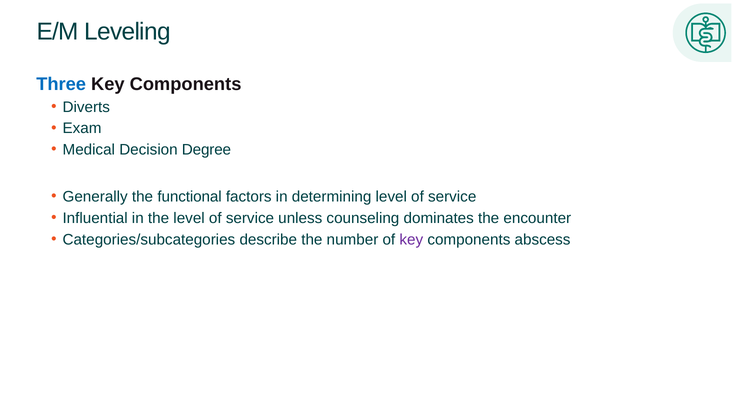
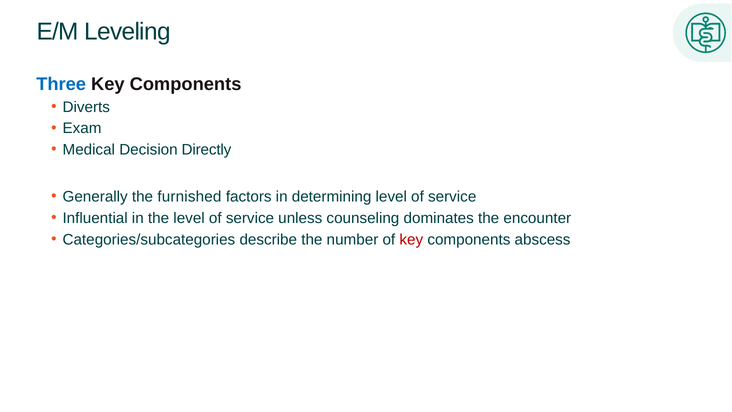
Degree: Degree -> Directly
functional: functional -> furnished
key at (411, 239) colour: purple -> red
